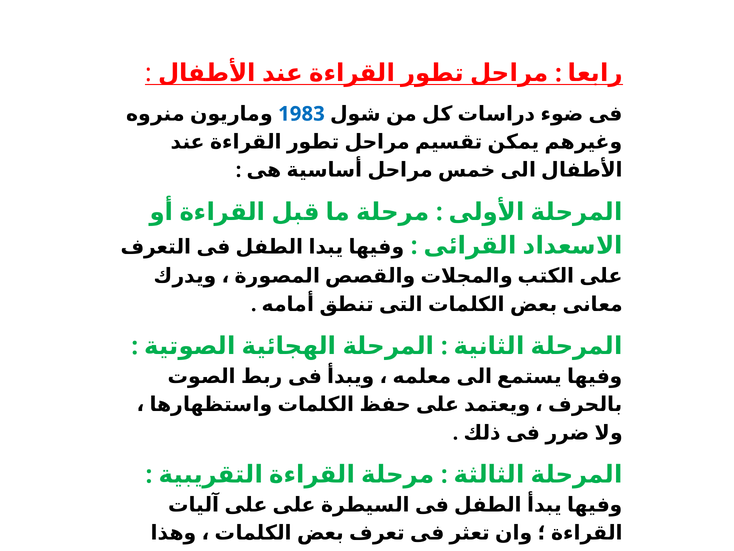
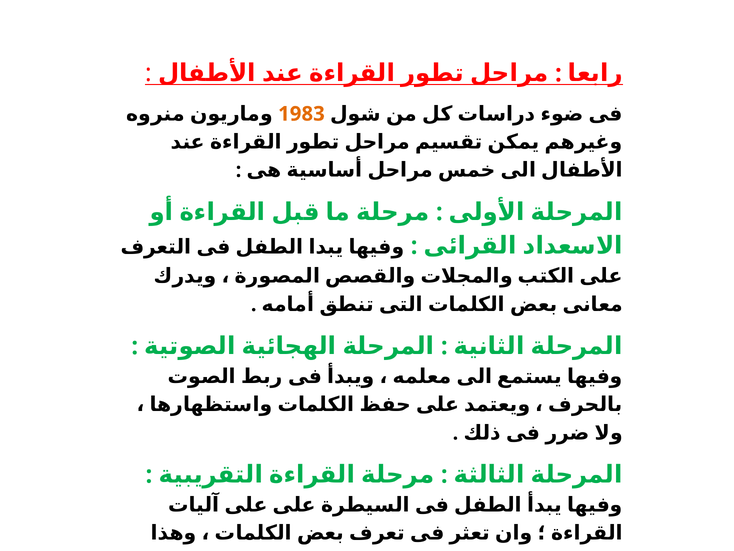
1983 colour: blue -> orange
